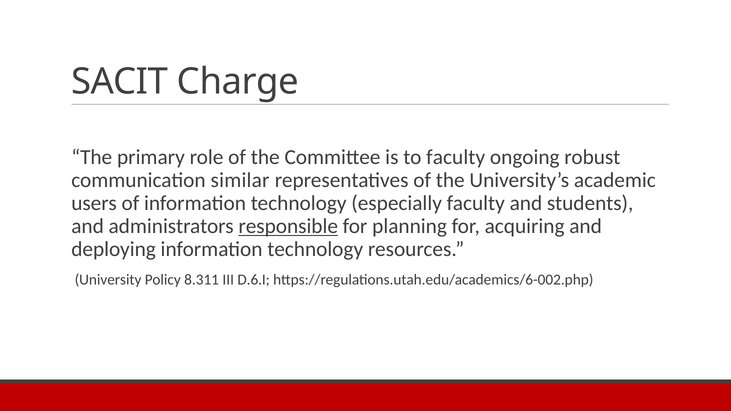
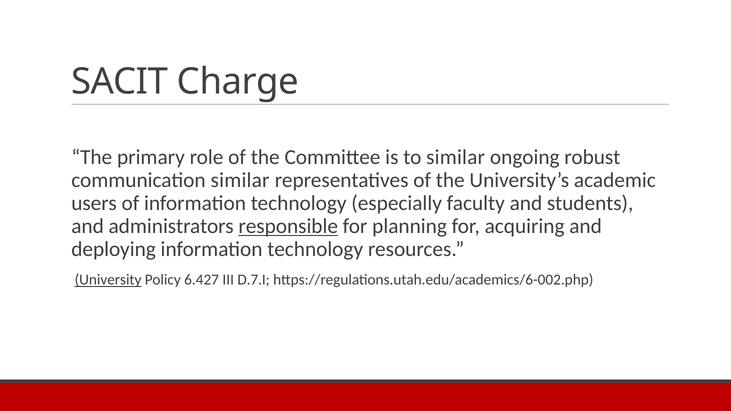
to faculty: faculty -> similar
University underline: none -> present
8.311: 8.311 -> 6.427
D.6.I: D.6.I -> D.7.I
